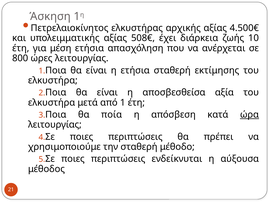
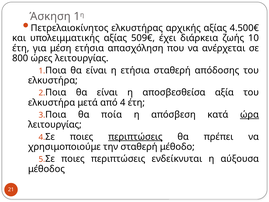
508€: 508€ -> 509€
εκτίμησης: εκτίμησης -> απόδοσης
από 1: 1 -> 4
περιπτώσεις at (135, 137) underline: none -> present
